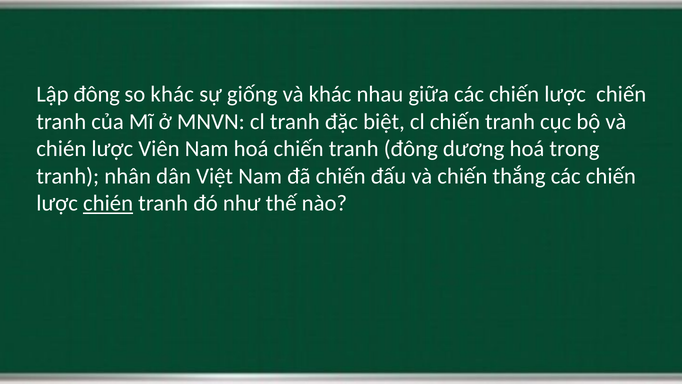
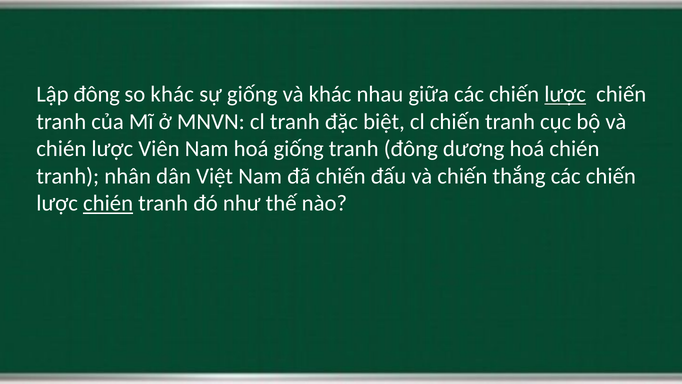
lược at (565, 94) underline: none -> present
hoá chiến: chiến -> giống
hoá trong: trong -> chién
